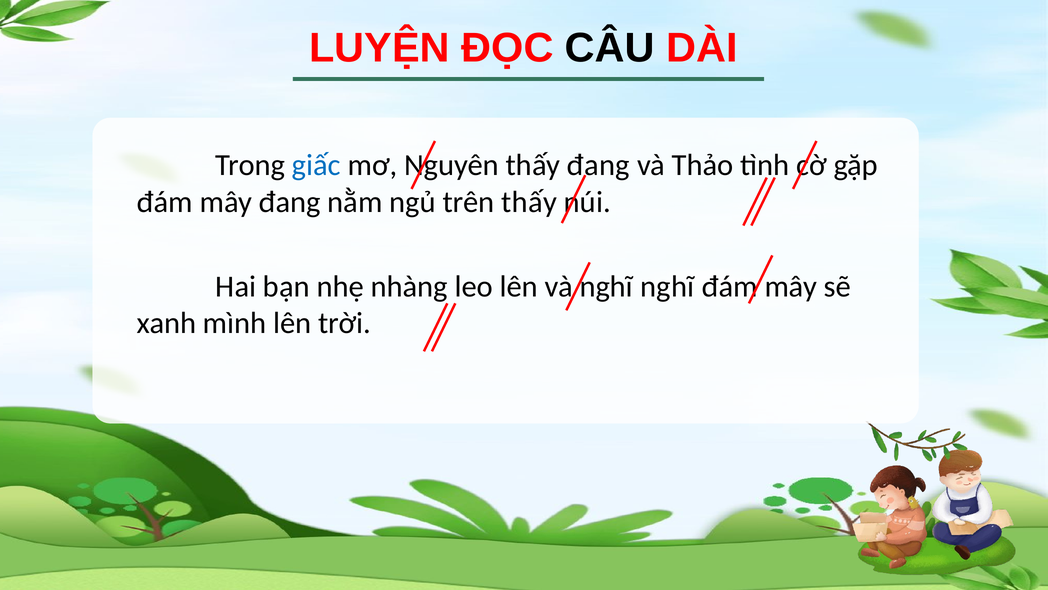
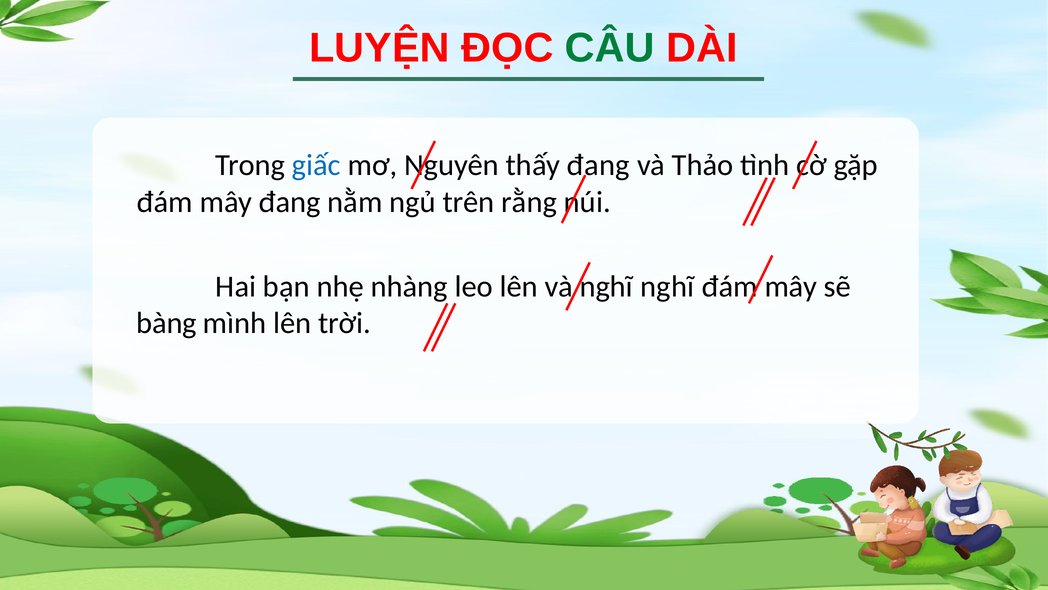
CÂU colour: black -> green
trên thấy: thấy -> rằng
xanh: xanh -> bàng
